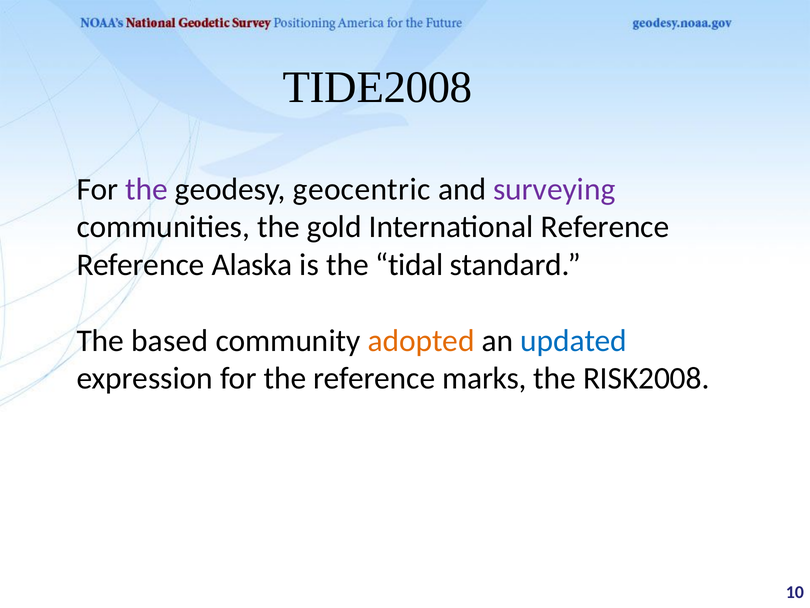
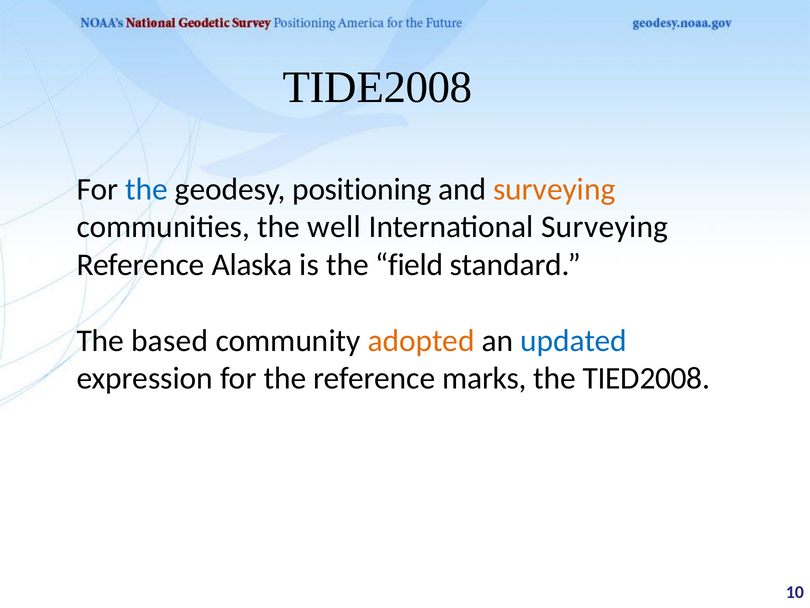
the at (147, 189) colour: purple -> blue
geocentric: geocentric -> positioning
surveying at (554, 189) colour: purple -> orange
gold: gold -> well
International Reference: Reference -> Surveying
tidal: tidal -> field
RISK2008: RISK2008 -> TIED2008
